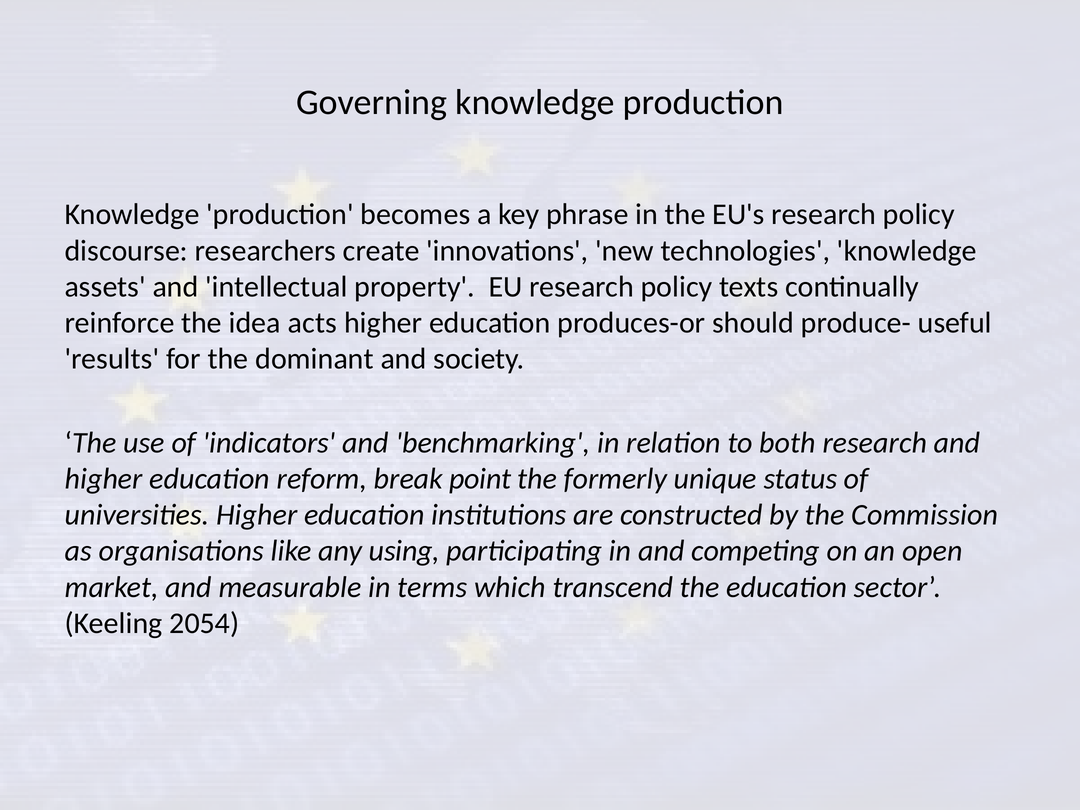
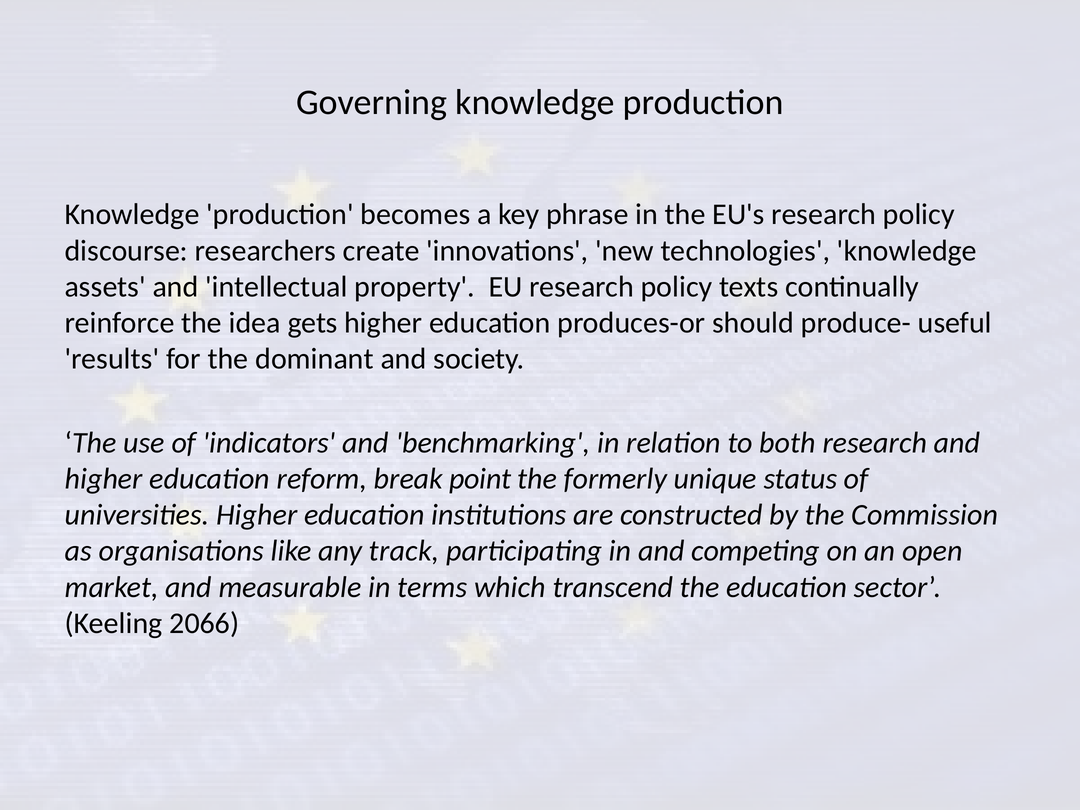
acts: acts -> gets
using: using -> track
2054: 2054 -> 2066
